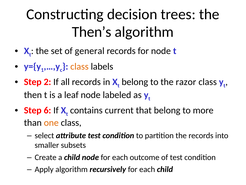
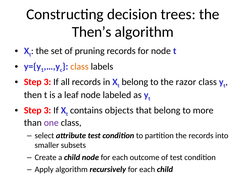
general: general -> pruning
2 at (47, 82): 2 -> 3
6 at (47, 110): 6 -> 3
current: current -> objects
one colour: orange -> purple
